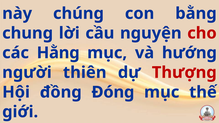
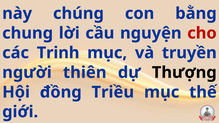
Hằng: Hằng -> Trinh
hướng: hướng -> truyền
Thượng colour: red -> black
Đóng: Đóng -> Triều
